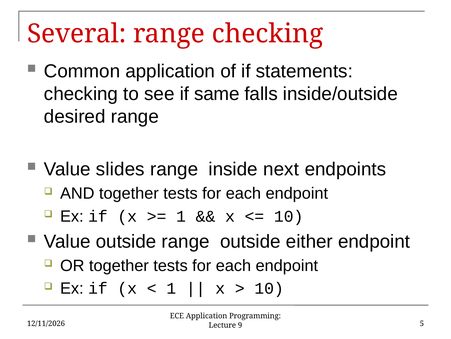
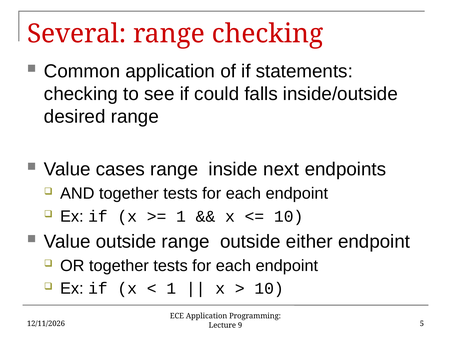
same: same -> could
slides: slides -> cases
